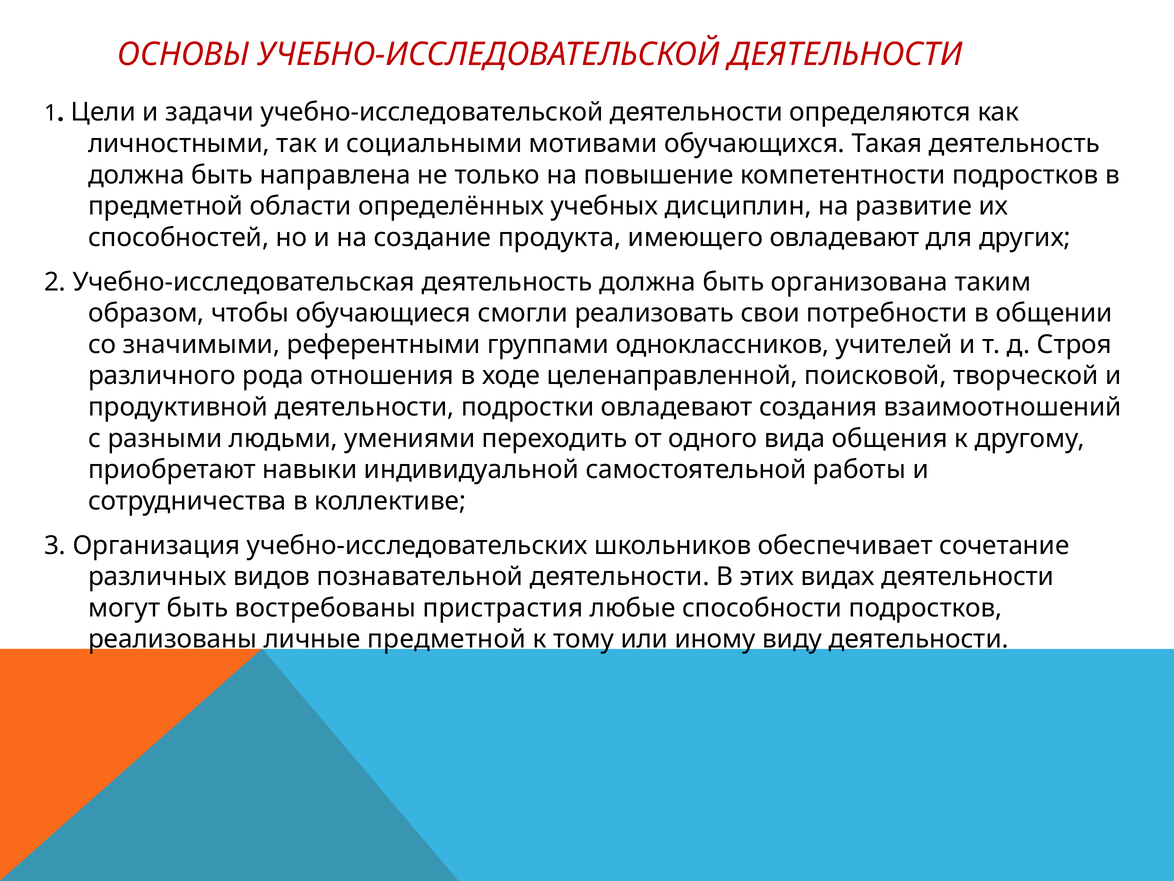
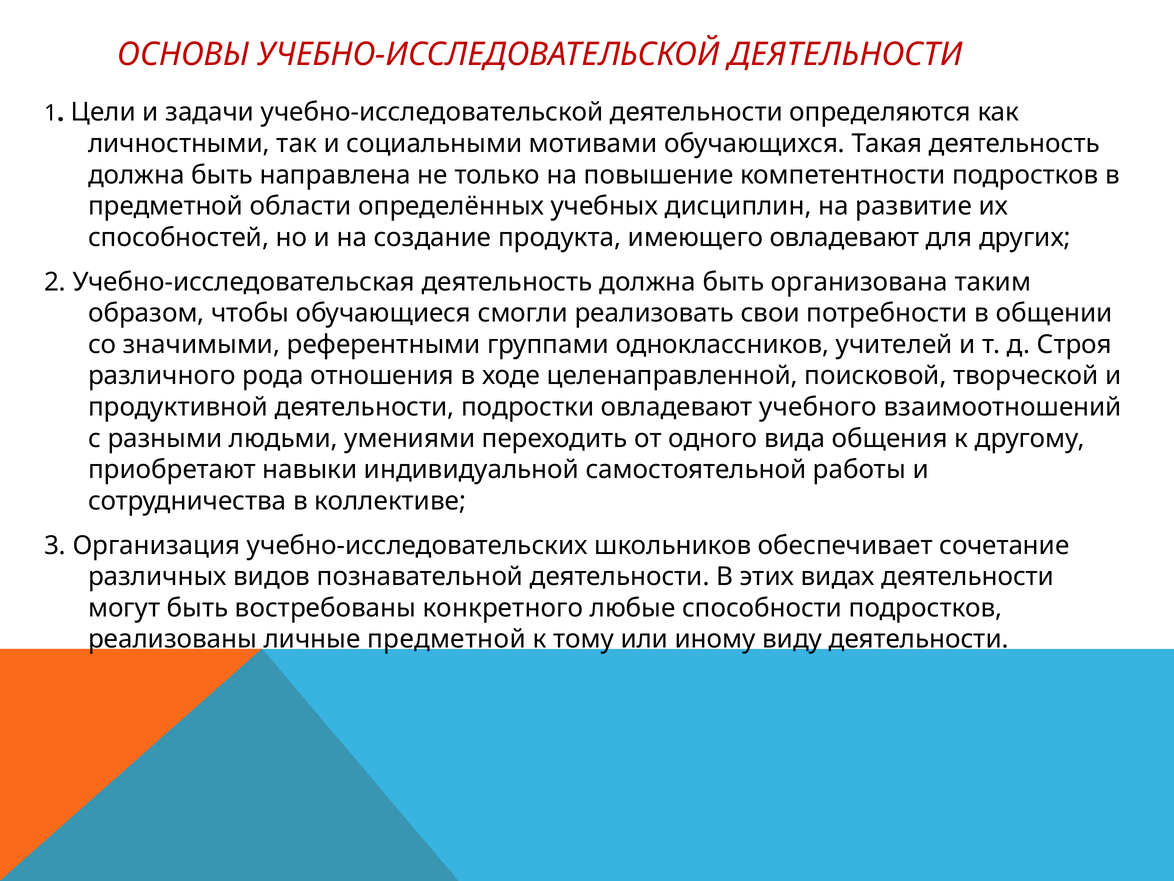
создания: создания -> учебного
пристрастия: пристрастия -> конкретного
